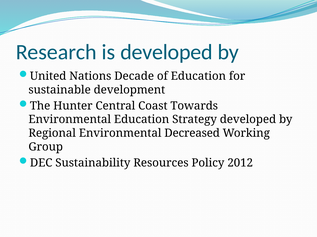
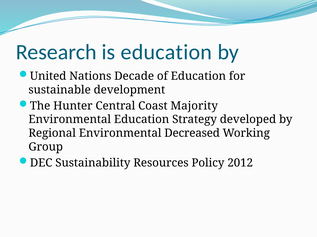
is developed: developed -> education
Towards: Towards -> Majority
